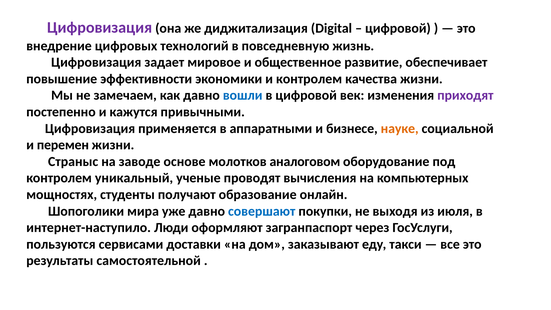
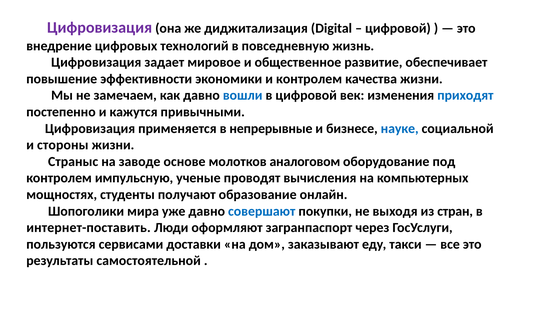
приходят colour: purple -> blue
аппаратными: аппаратными -> непрерывные
науке colour: orange -> blue
перемен: перемен -> стороны
уникальный: уникальный -> импульсную
июля: июля -> стран
интернет-наступило: интернет-наступило -> интернет-поставить
